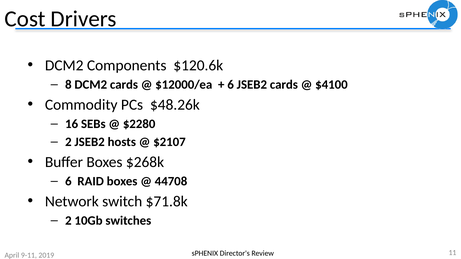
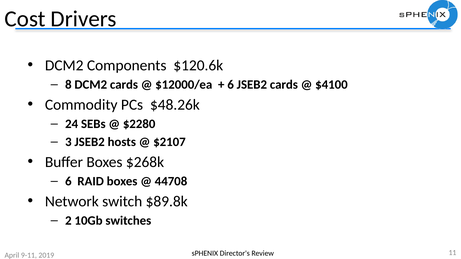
16: 16 -> 24
2 at (68, 142): 2 -> 3
$71.8k: $71.8k -> $89.8k
